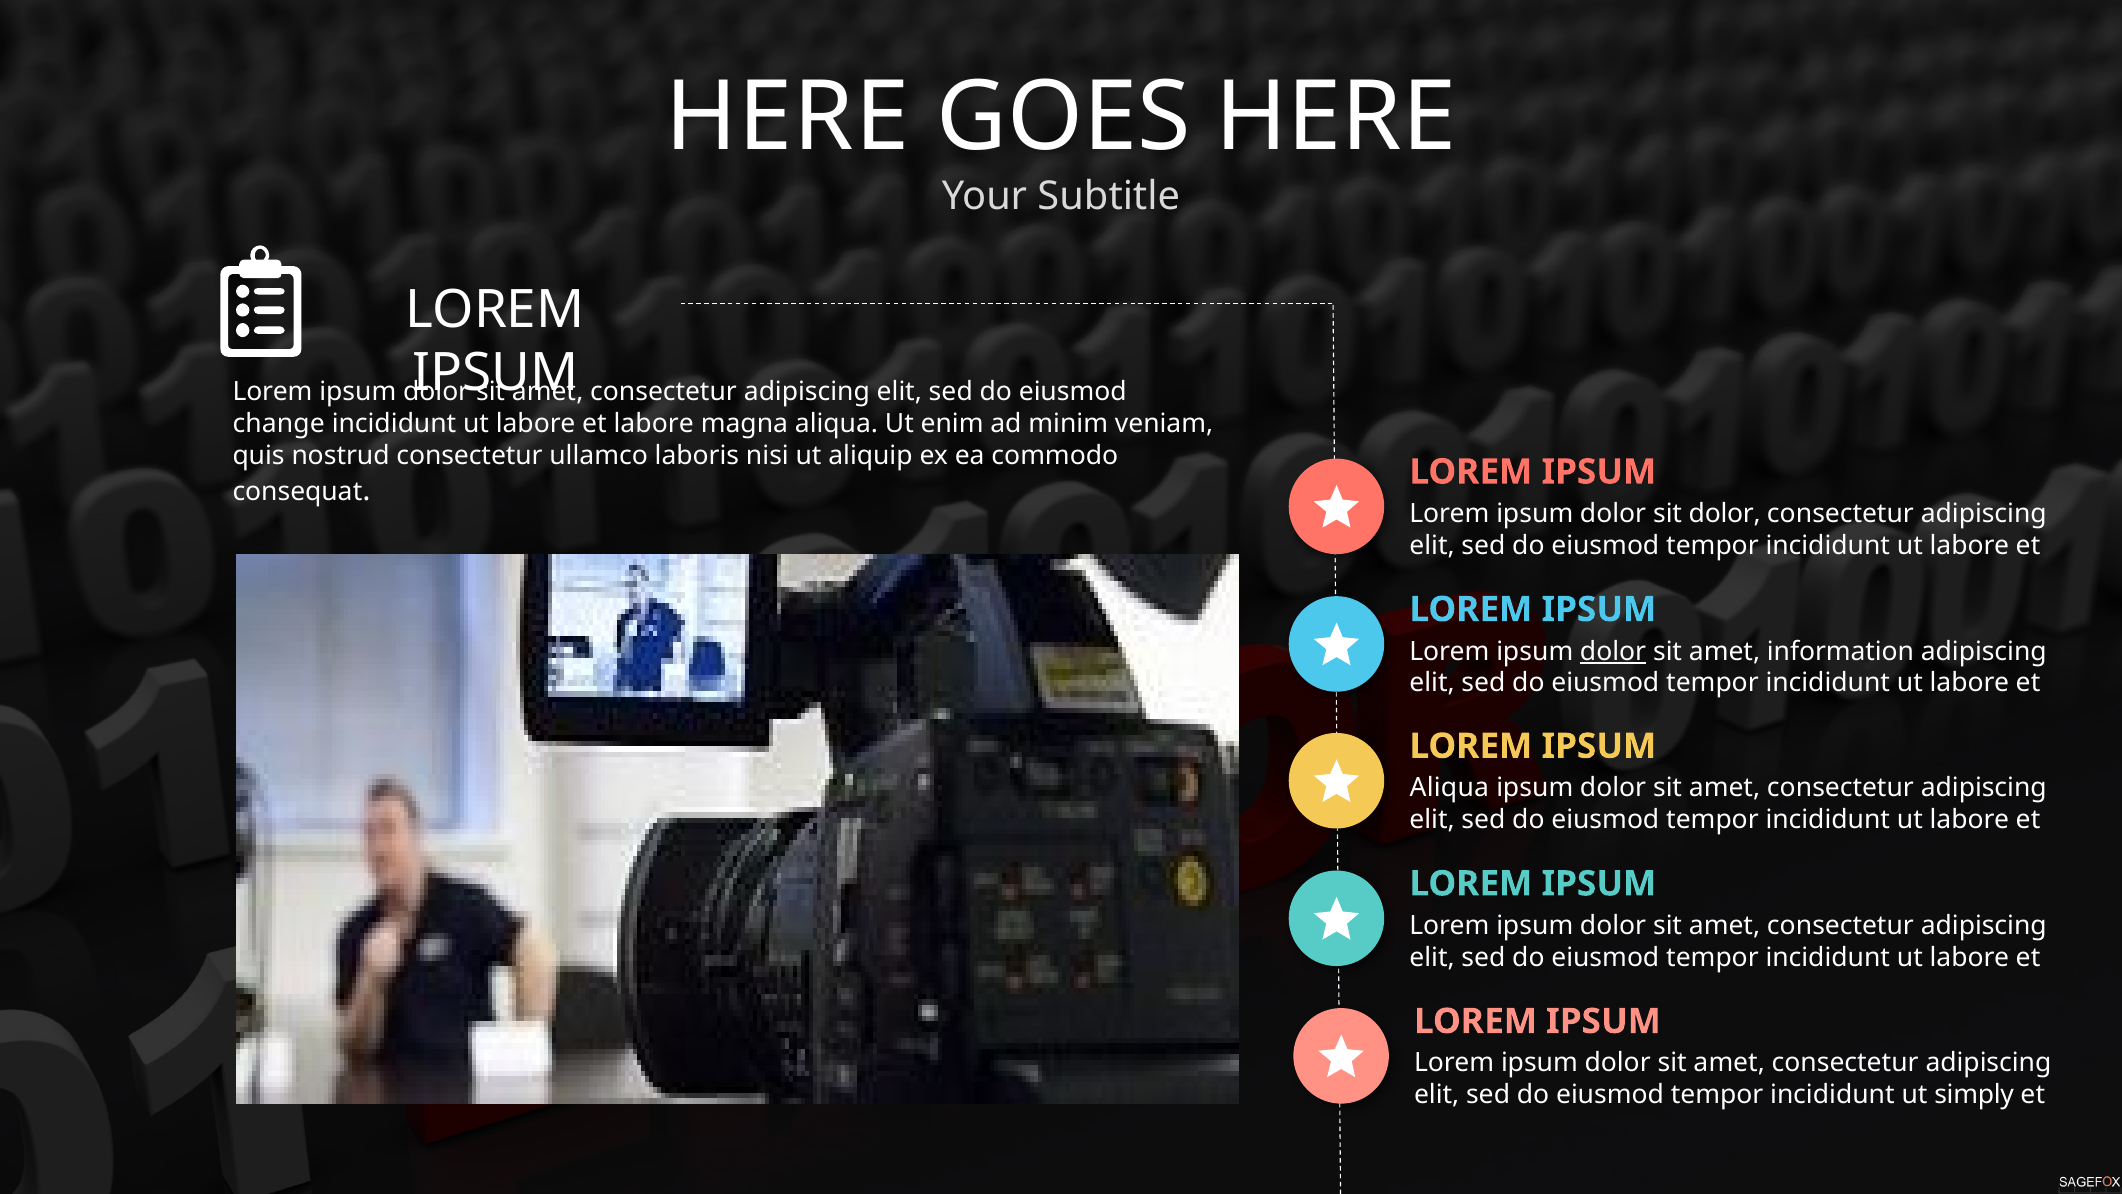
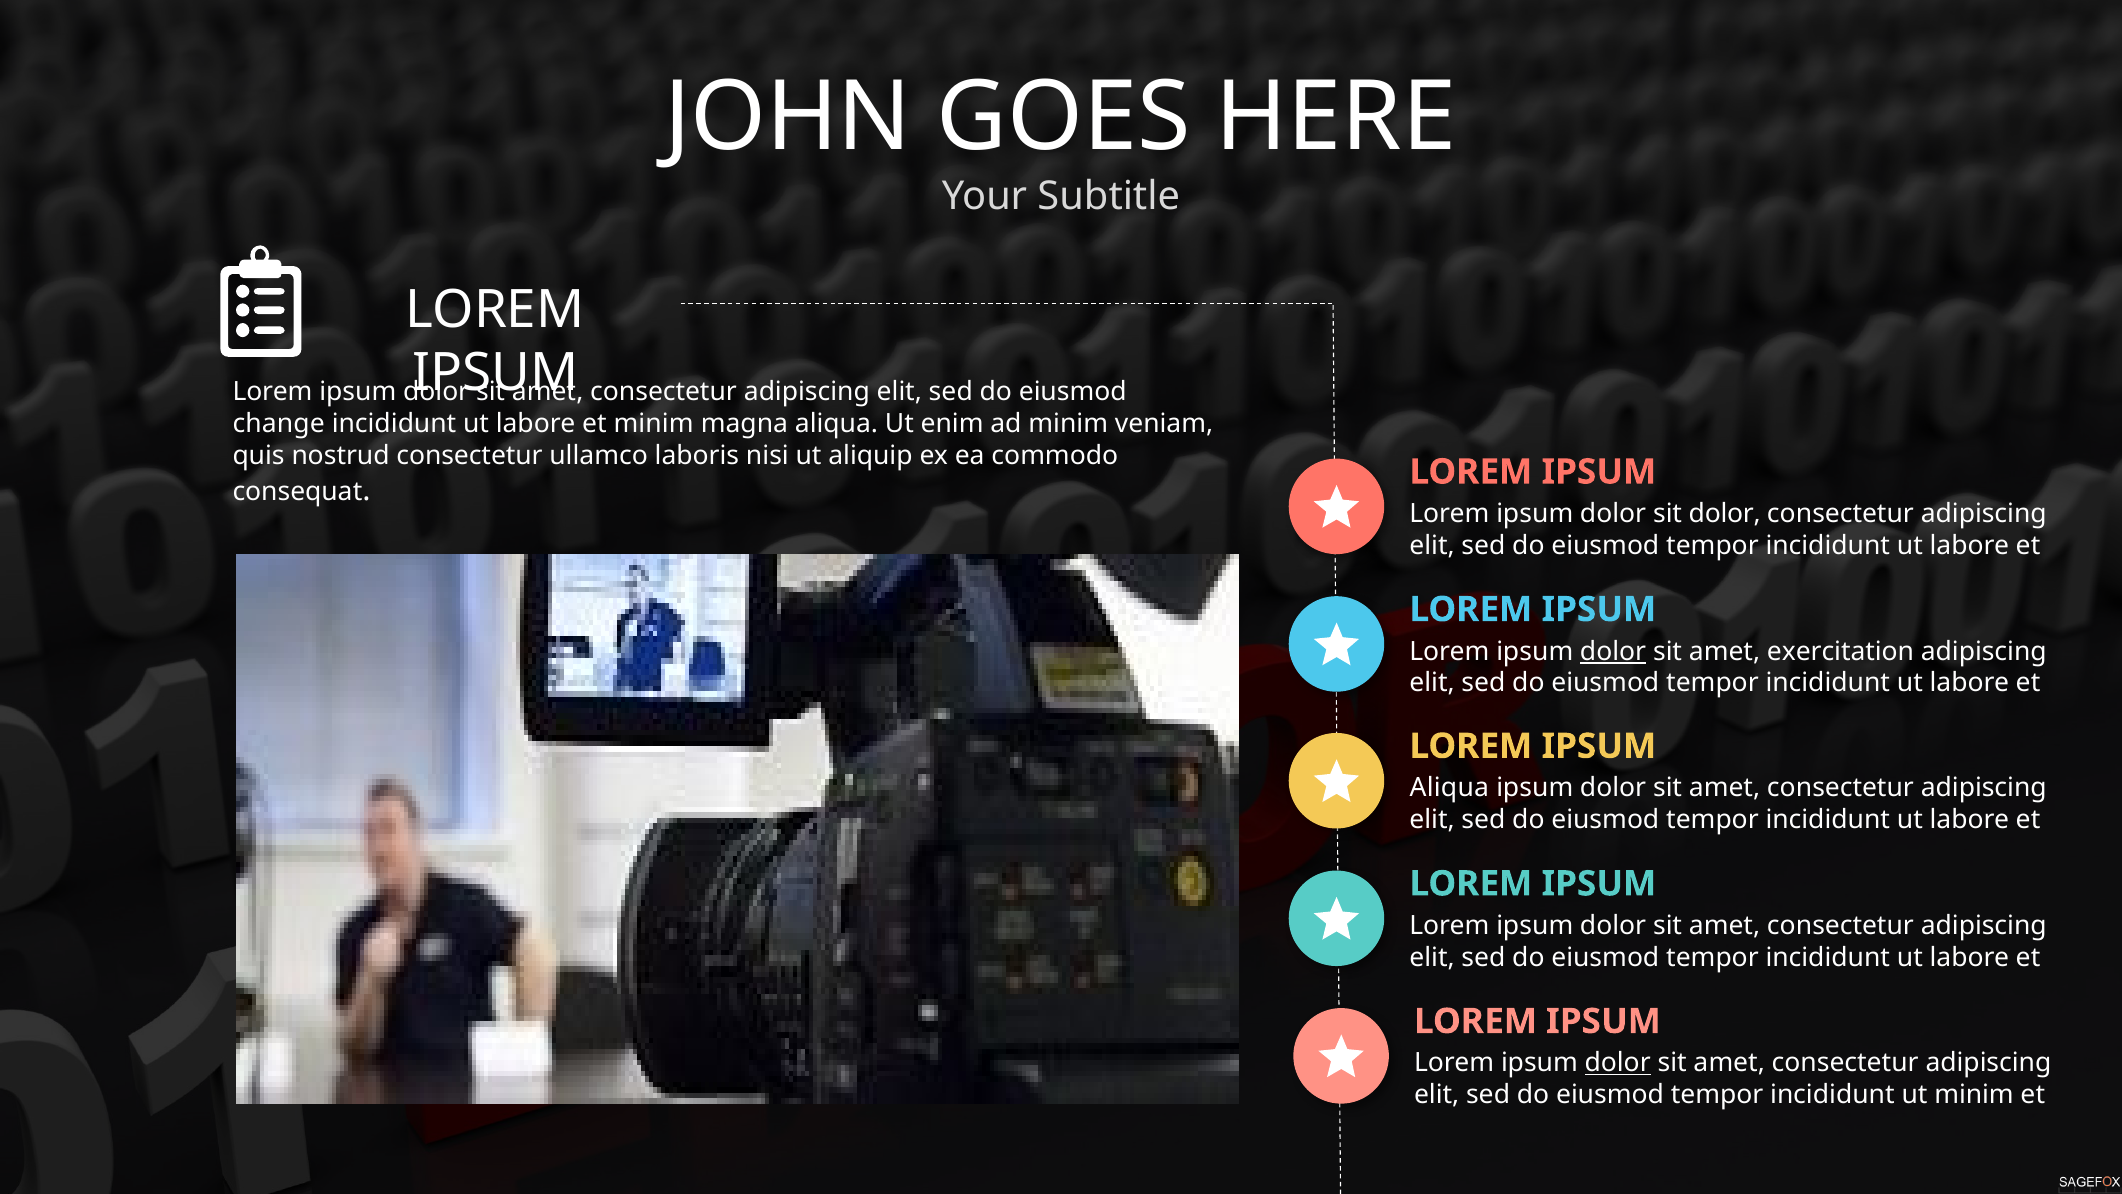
HERE at (787, 118): HERE -> JOHN
et labore: labore -> minim
information: information -> exercitation
dolor at (1618, 1063) underline: none -> present
ut simply: simply -> minim
